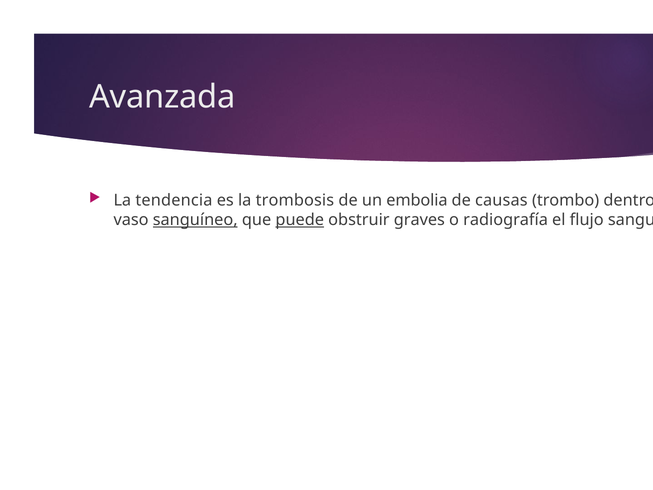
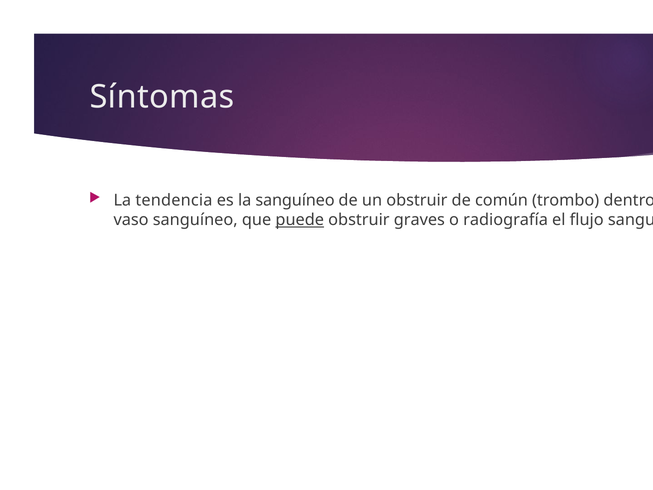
Avanzada: Avanzada -> Síntomas
la trombosis: trombosis -> sanguíneo
un embolia: embolia -> obstruir
causas: causas -> común
sanguíneo at (195, 220) underline: present -> none
